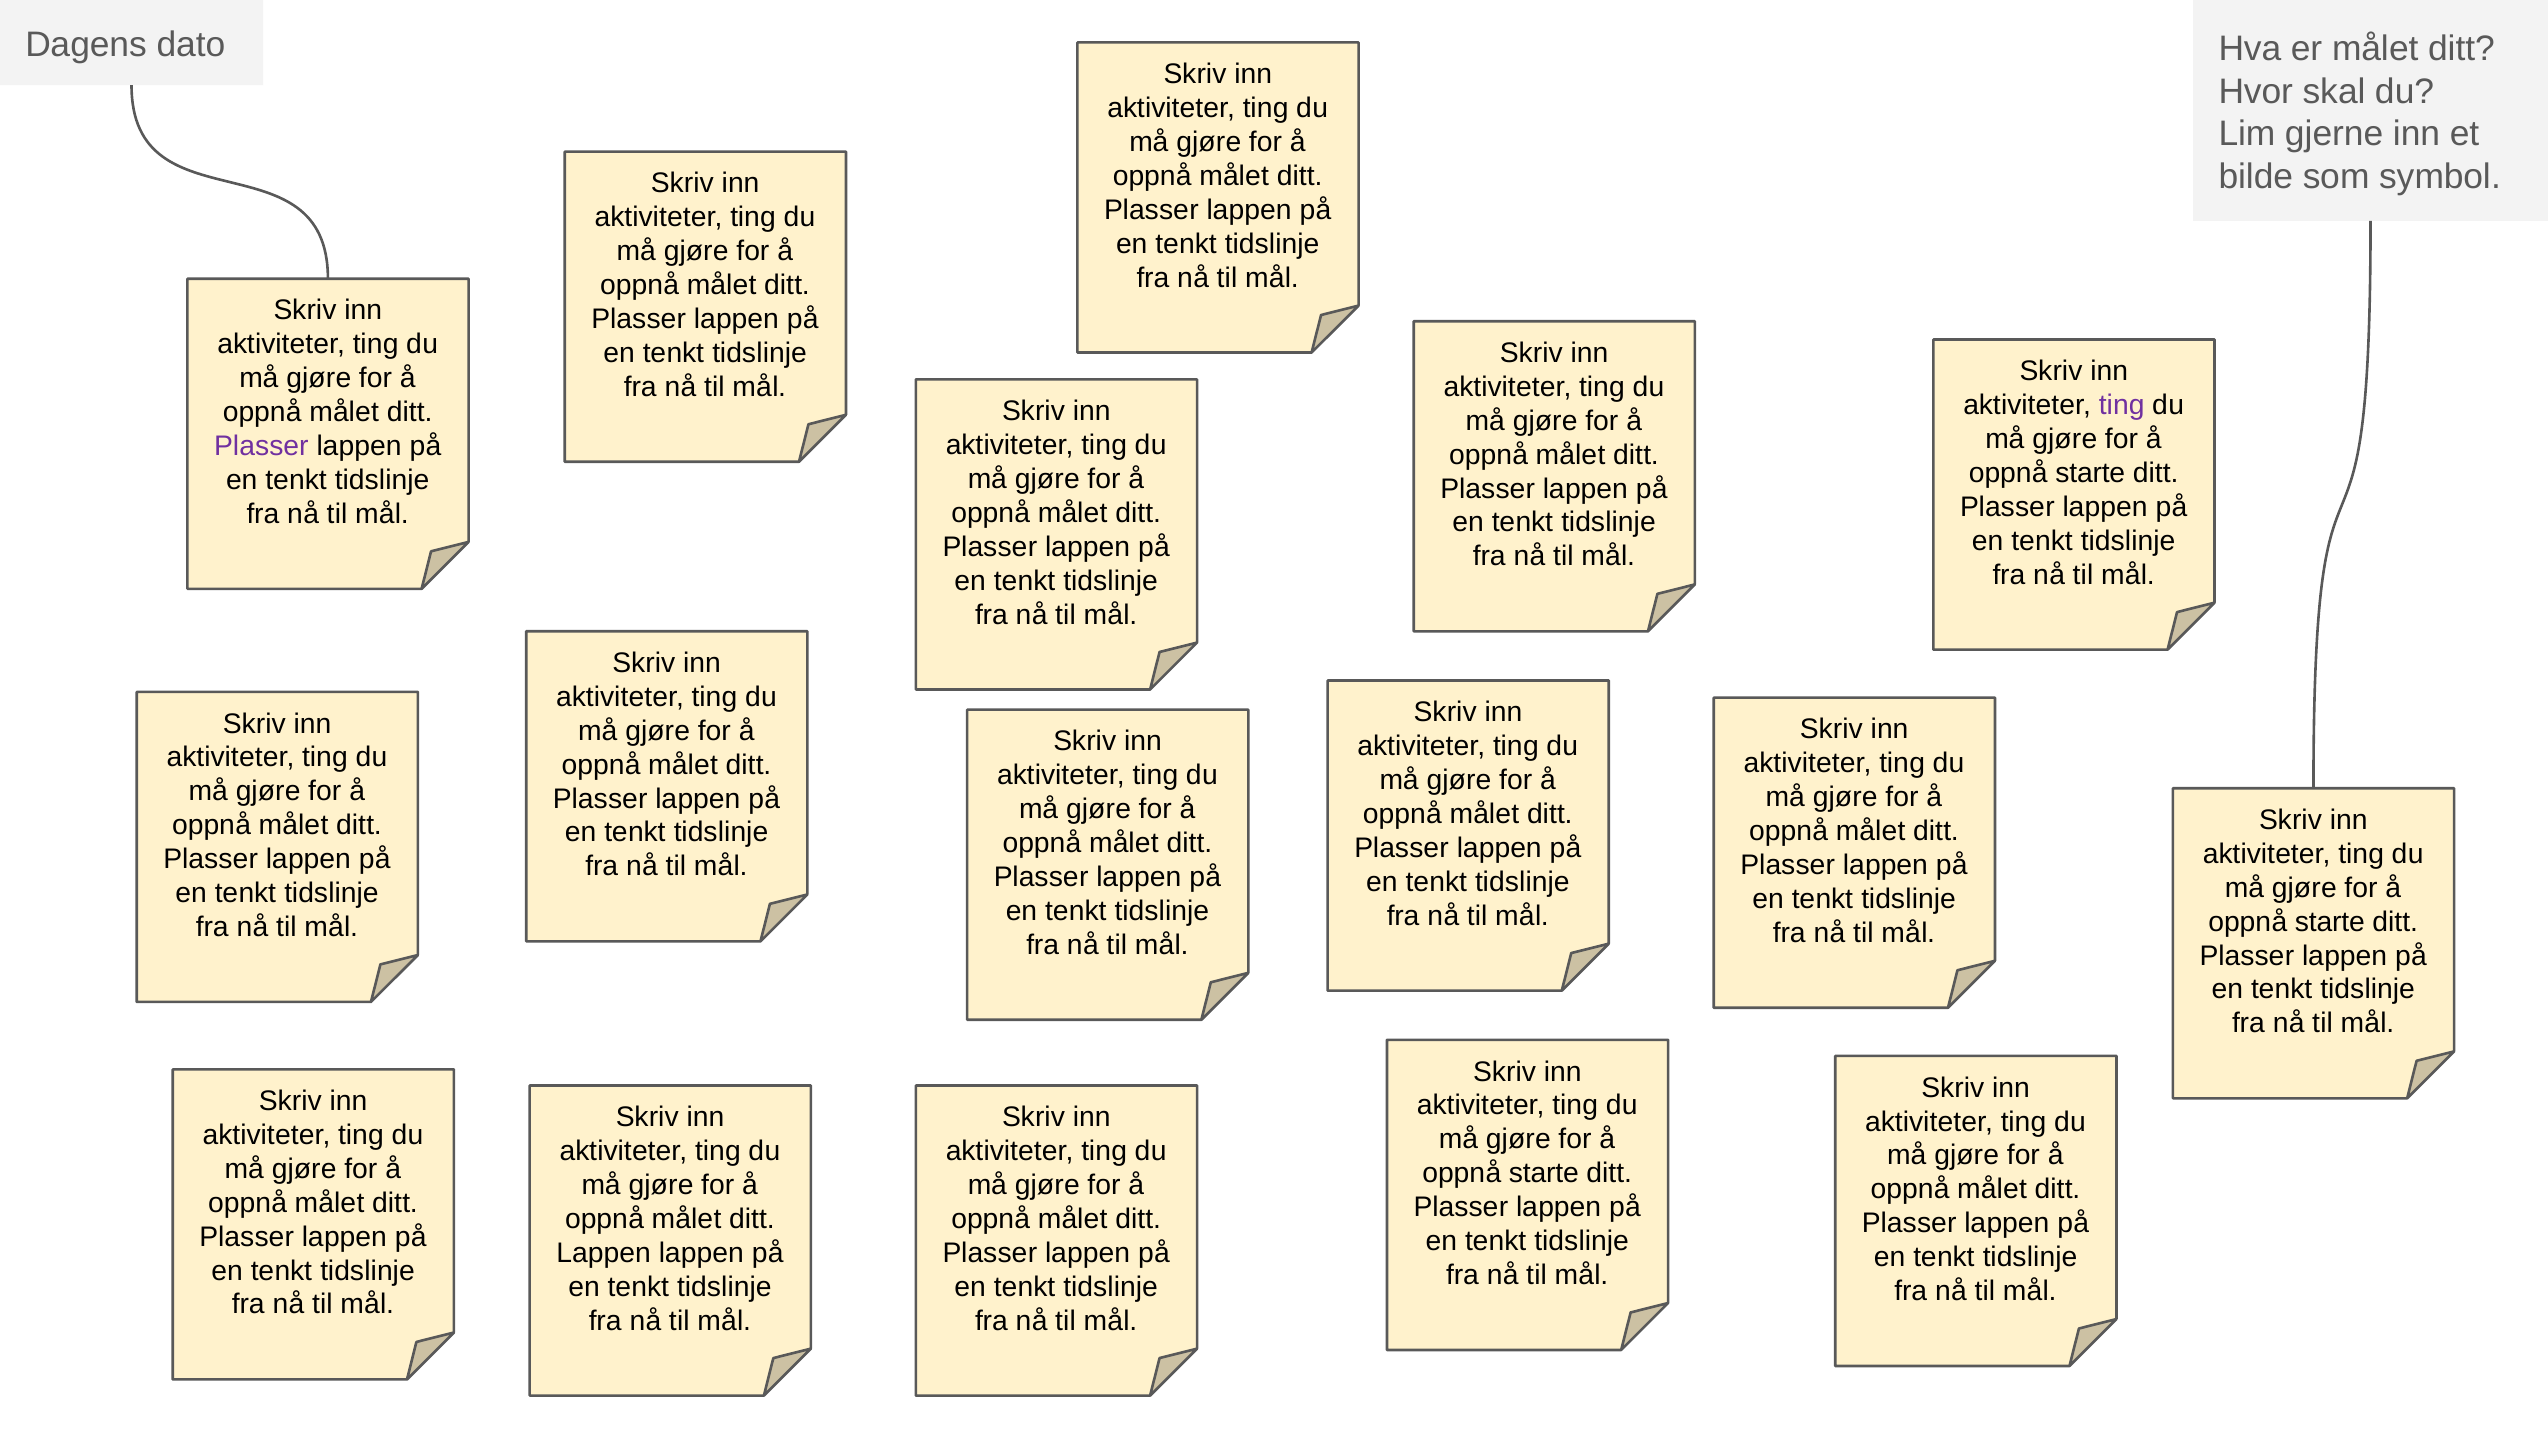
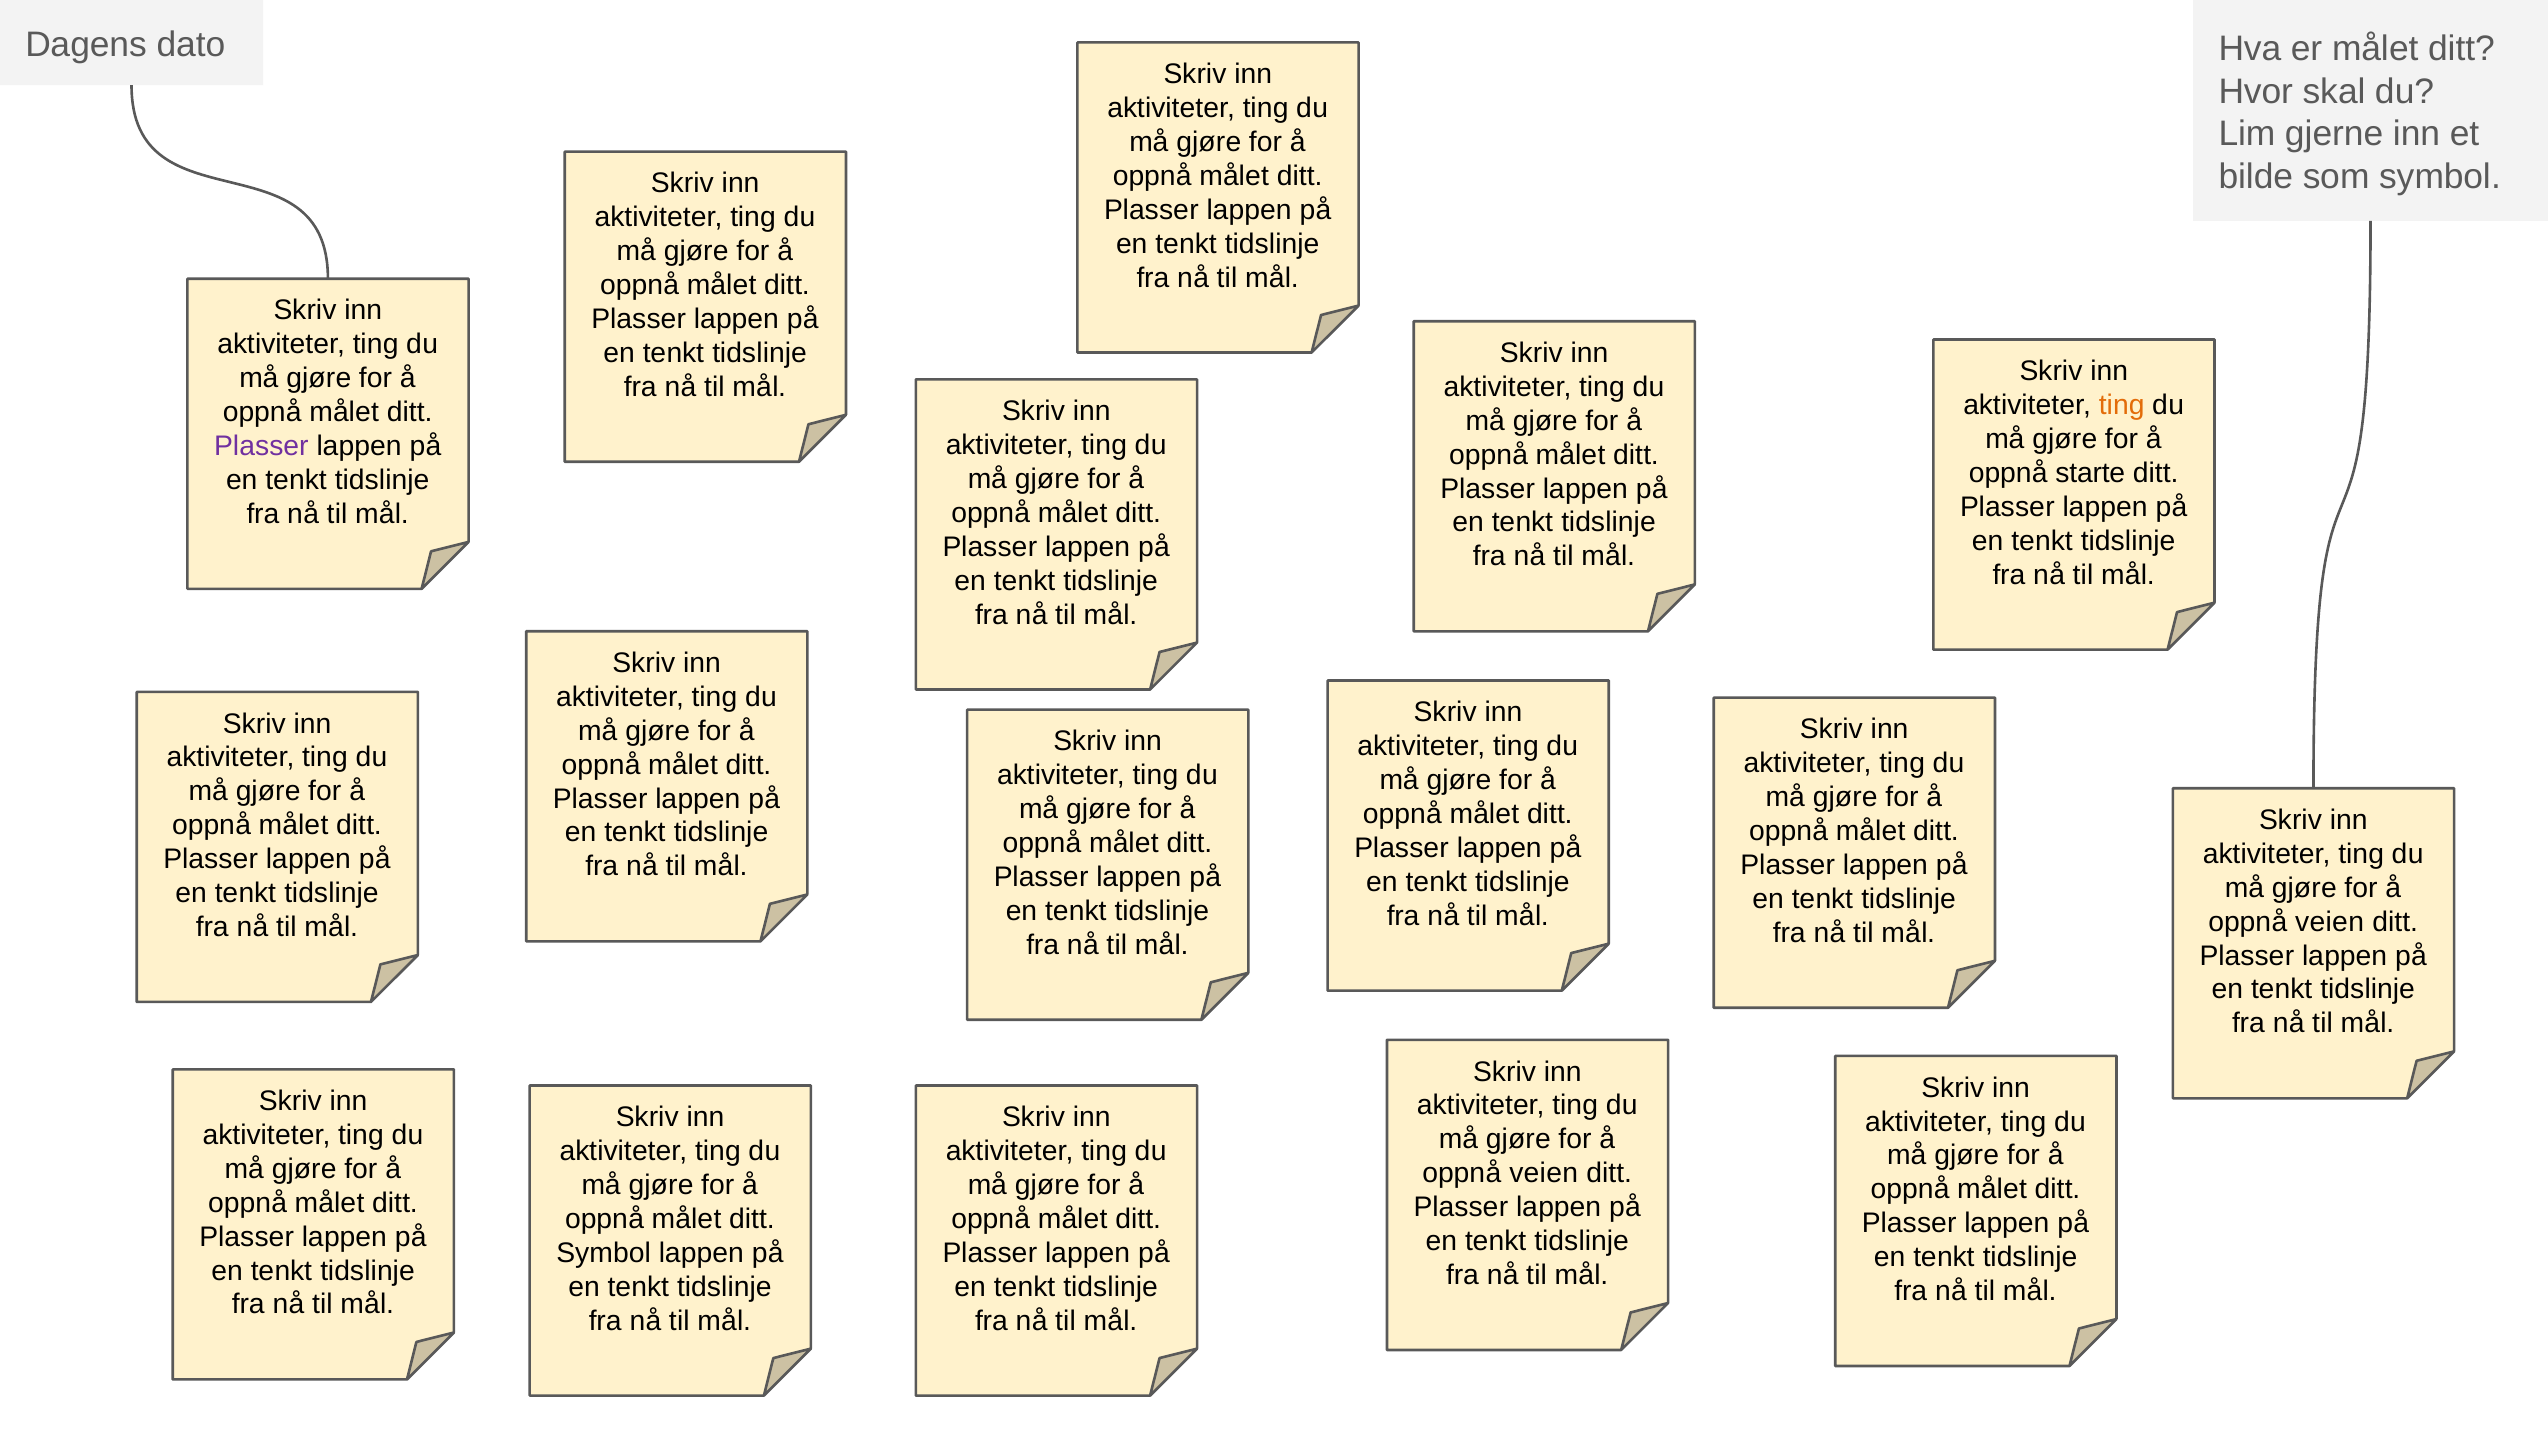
ting at (2122, 405) colour: purple -> orange
starte at (2330, 922): starte -> veien
starte at (1544, 1174): starte -> veien
Lappen at (604, 1253): Lappen -> Symbol
